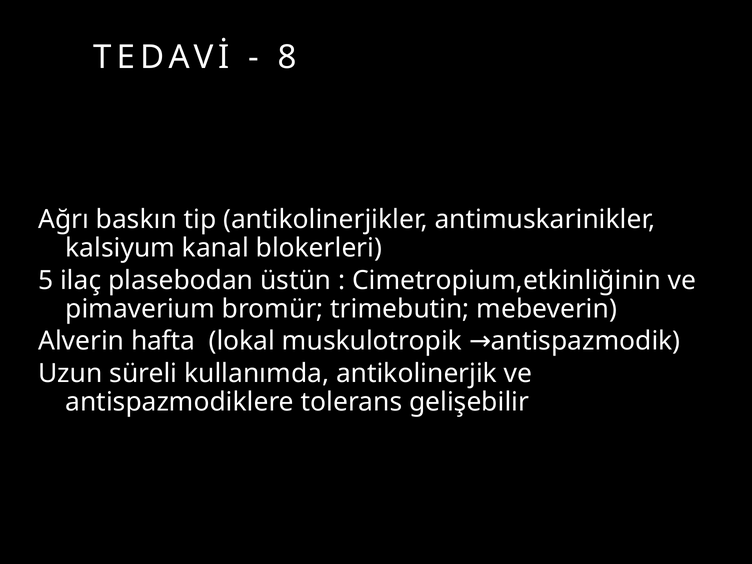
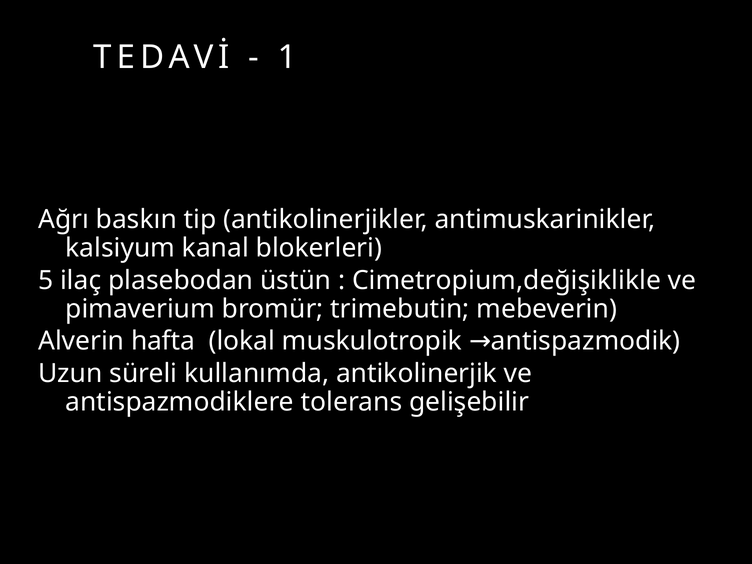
8: 8 -> 1
Cimetropium,etkinliğinin: Cimetropium,etkinliğinin -> Cimetropium,değişiklikle
